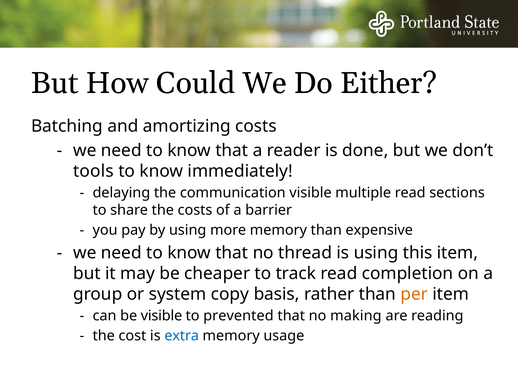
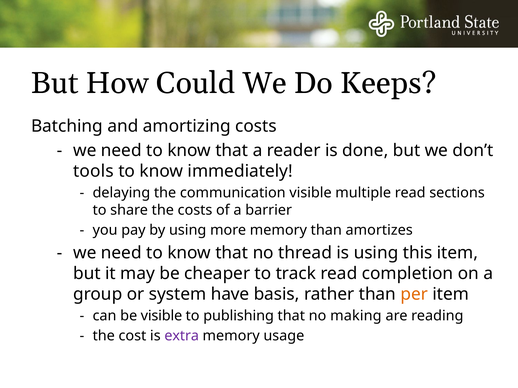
Either: Either -> Keeps
expensive: expensive -> amortizes
copy: copy -> have
prevented: prevented -> publishing
extra colour: blue -> purple
